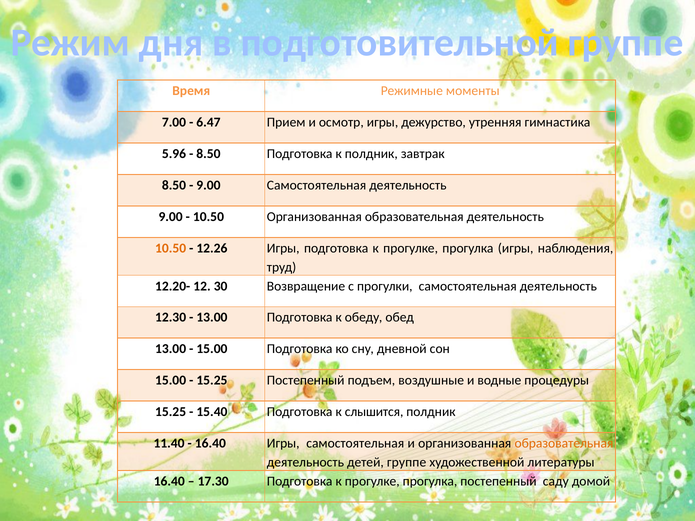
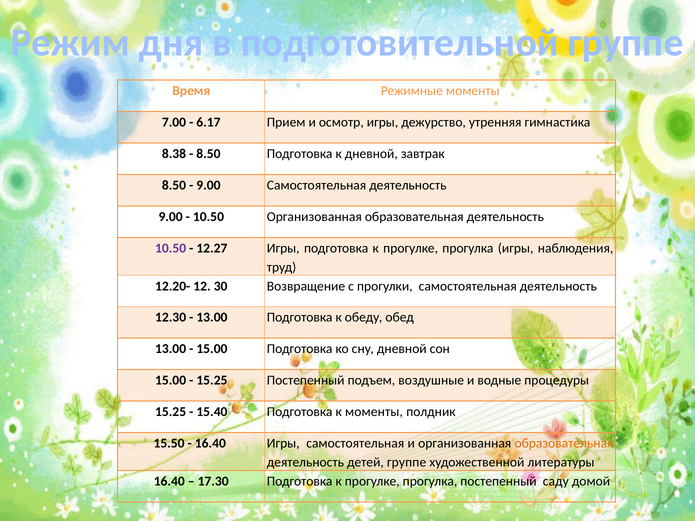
6.47: 6.47 -> 6.17
5.96: 5.96 -> 8.38
к полдник: полдник -> дневной
10.50 at (171, 248) colour: orange -> purple
12.26: 12.26 -> 12.27
к слышится: слышится -> моменты
11.40: 11.40 -> 15.50
